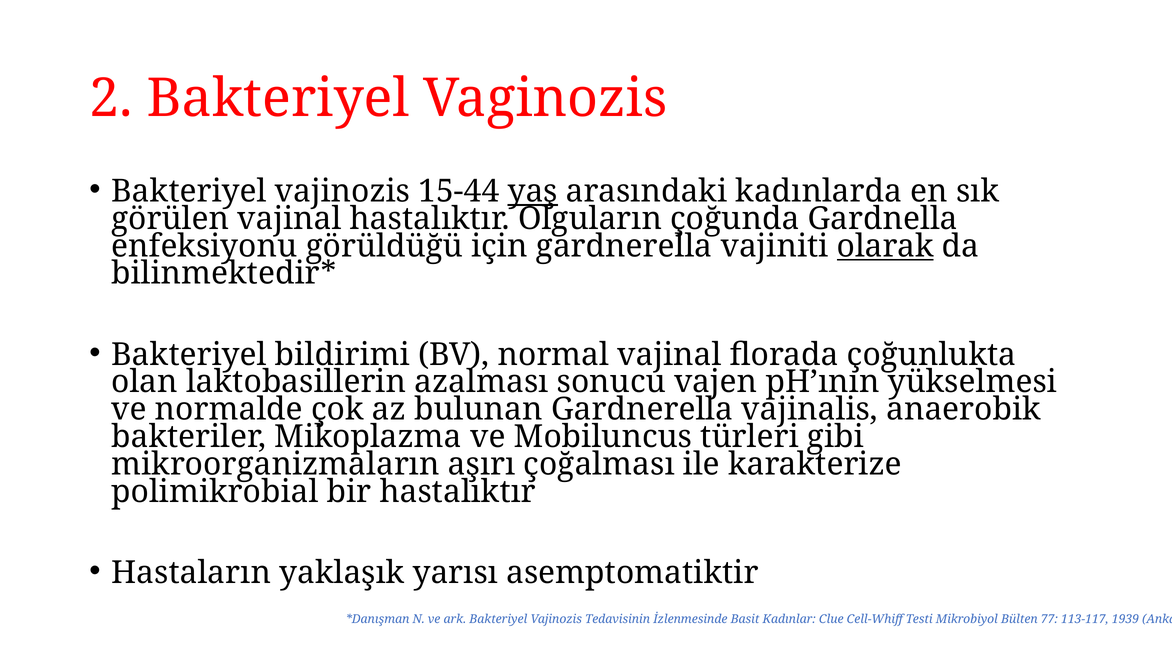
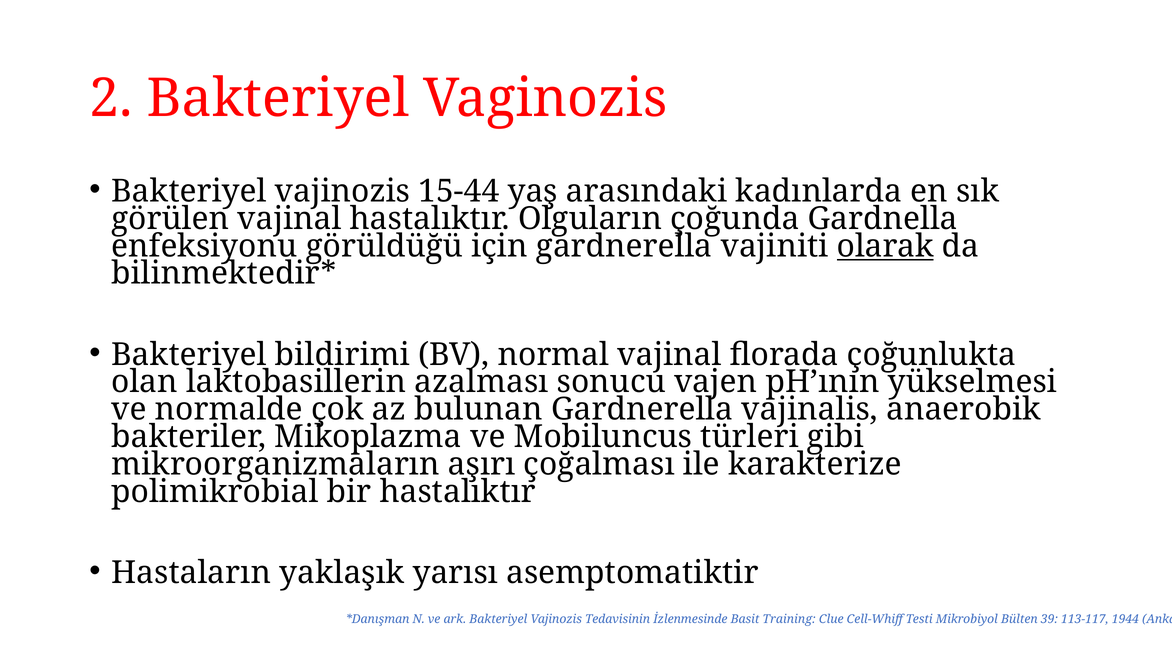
yaş underline: present -> none
Kadınlar: Kadınlar -> Training
77: 77 -> 39
1939: 1939 -> 1944
